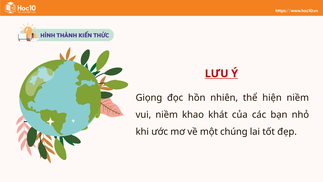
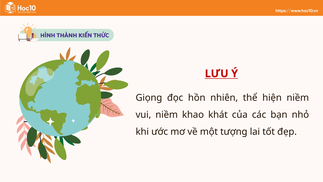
chúng: chúng -> tượng
